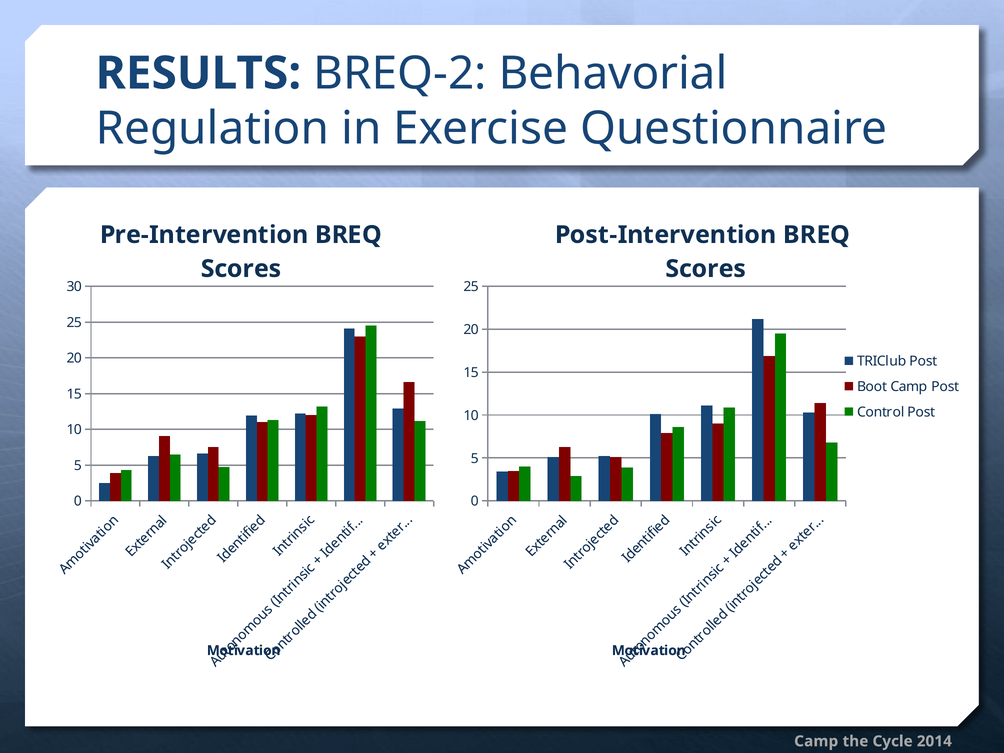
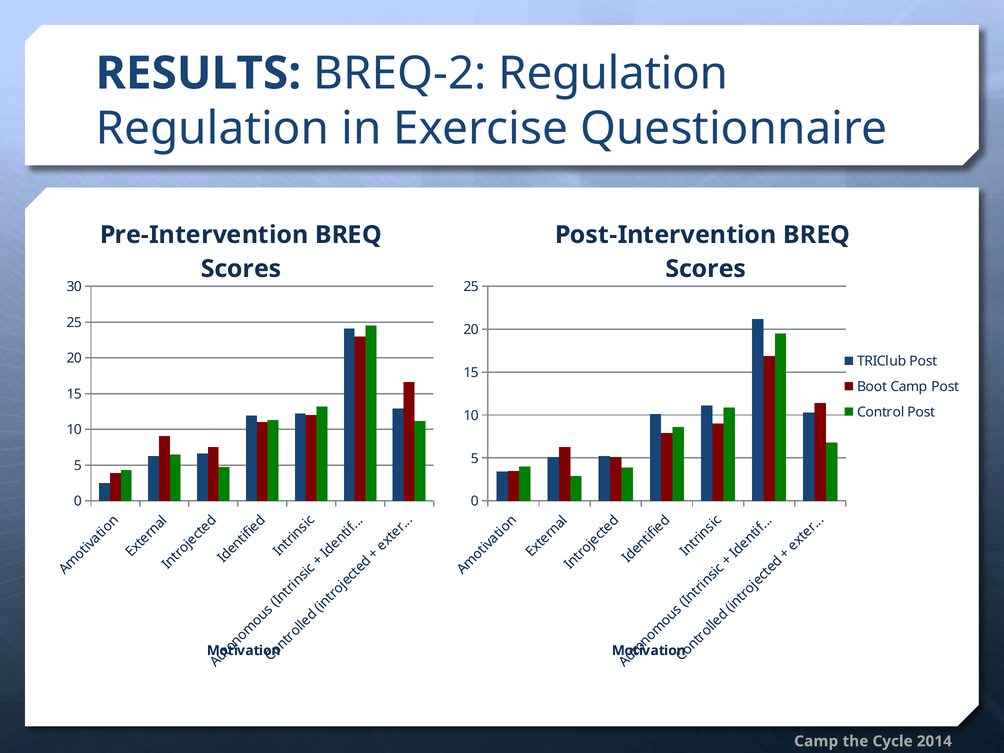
BREQ-2 Behavorial: Behavorial -> Regulation
